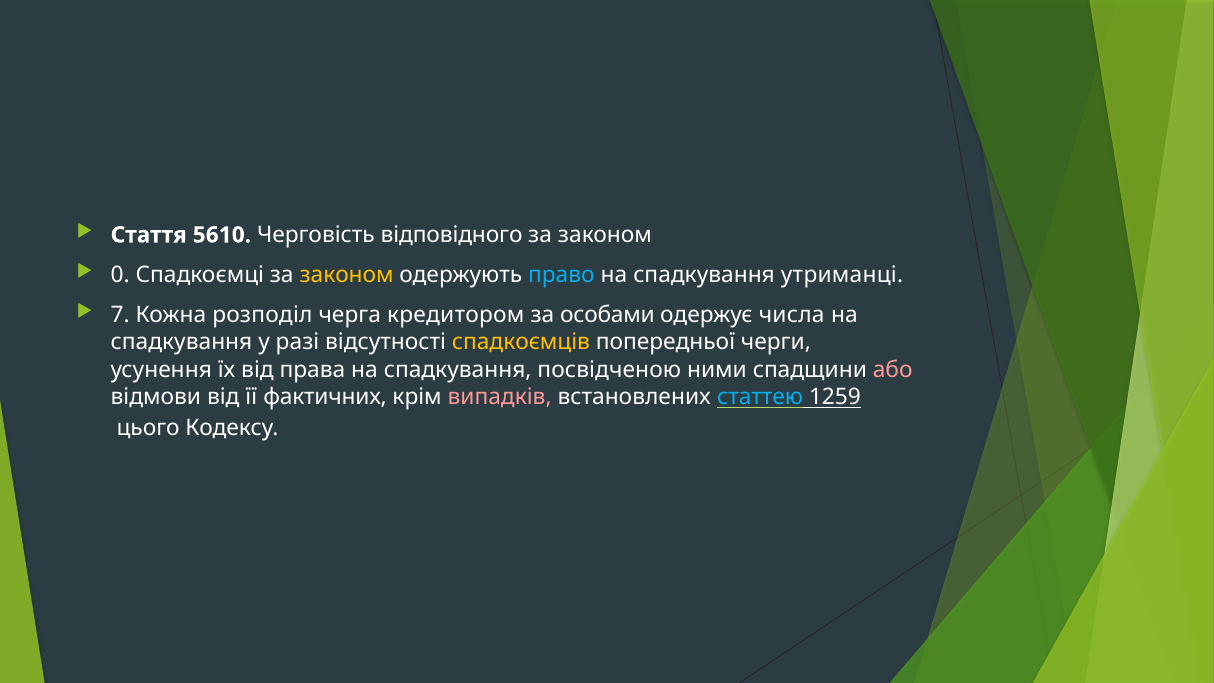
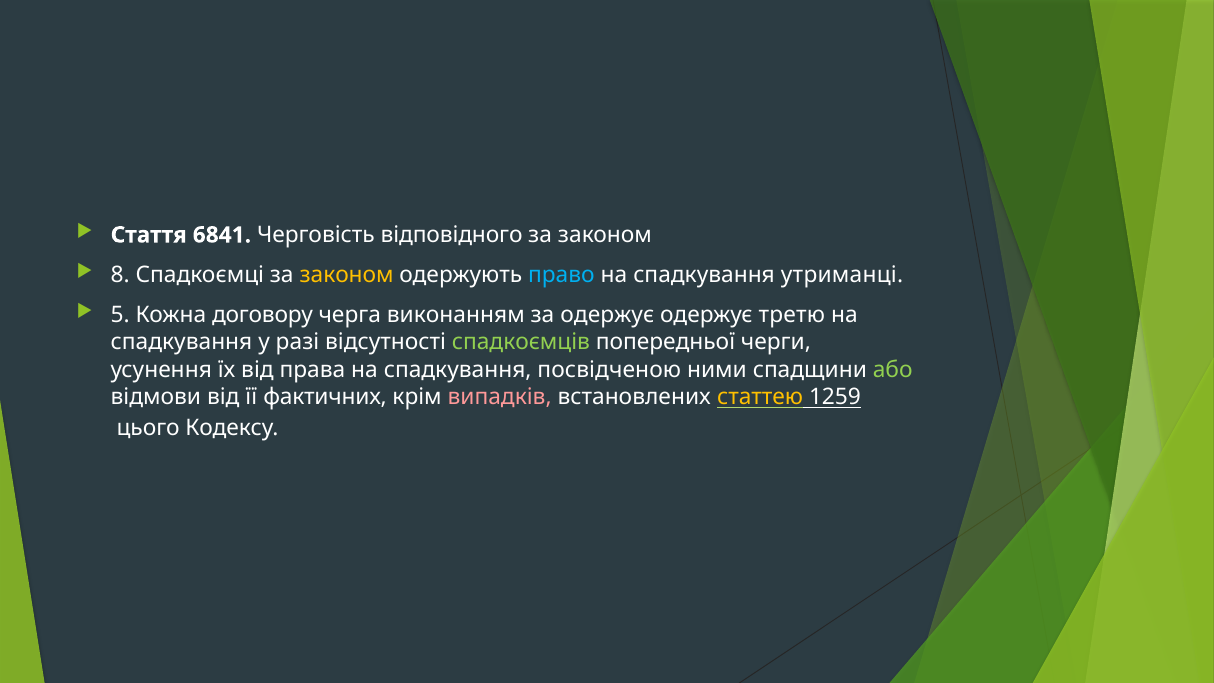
5610: 5610 -> 6841
0: 0 -> 8
7: 7 -> 5
розподіл: розподіл -> договору
кредитором: кредитором -> виконанням
за особами: особами -> одержує
числа: числа -> третю
спадкоємців colour: yellow -> light green
або colour: pink -> light green
статтею colour: light blue -> yellow
